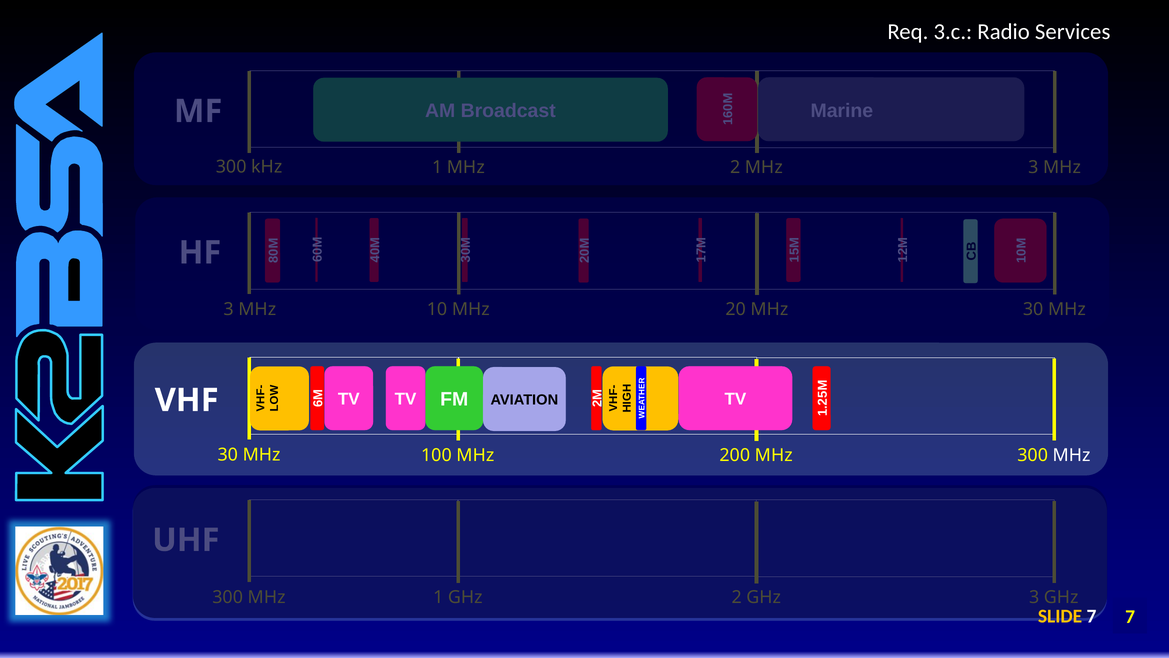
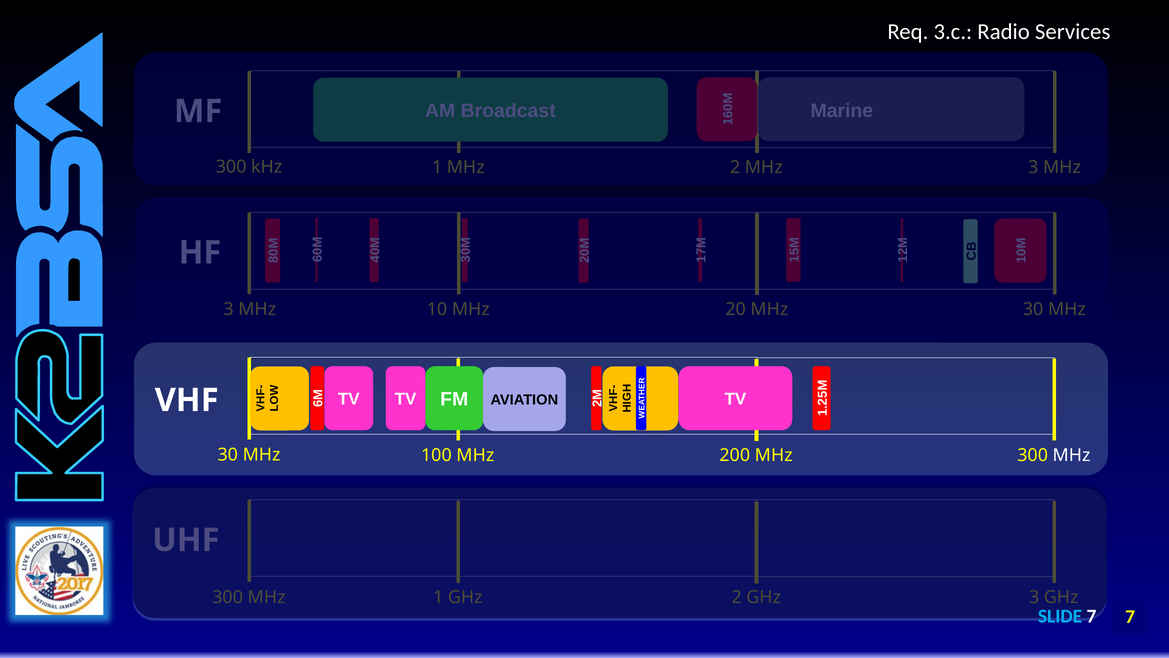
SLIDE colour: yellow -> light blue
